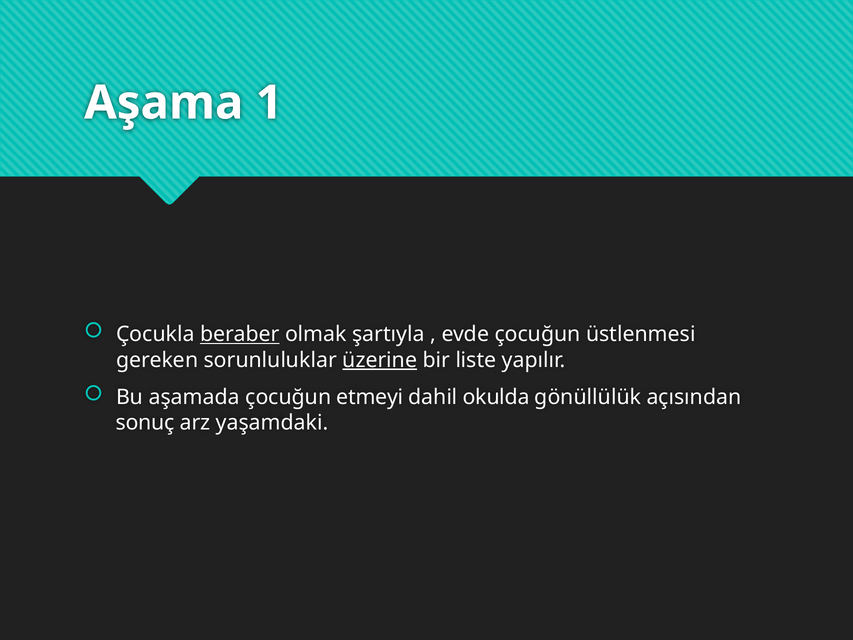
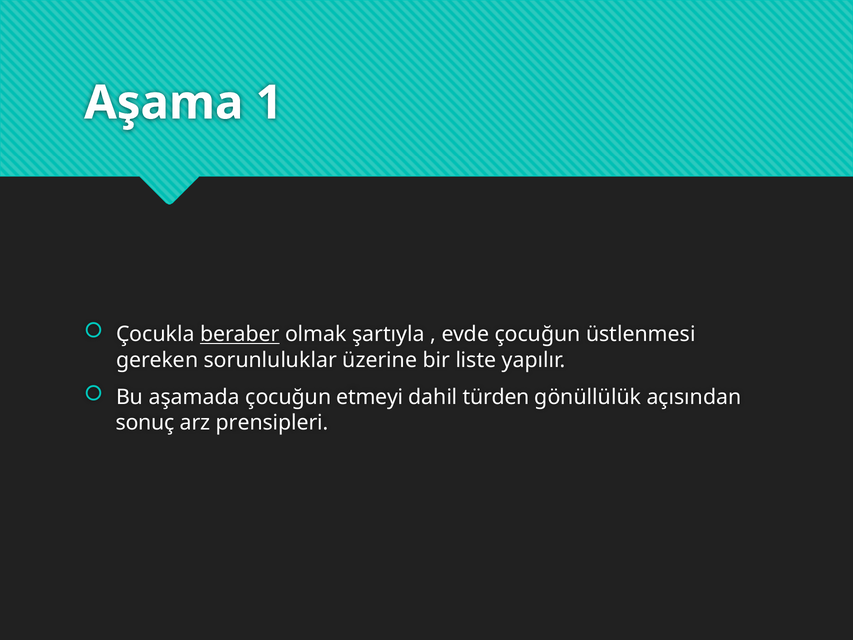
üzerine underline: present -> none
okulda: okulda -> türden
yaşamdaki: yaşamdaki -> prensipleri
